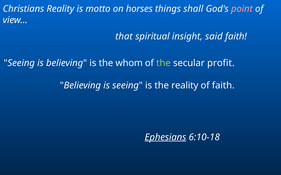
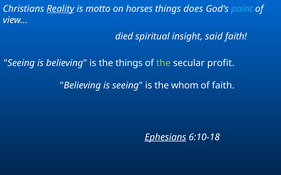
Reality at (60, 9) underline: none -> present
shall: shall -> does
point colour: pink -> light blue
that: that -> died
the whom: whom -> things
the reality: reality -> whom
